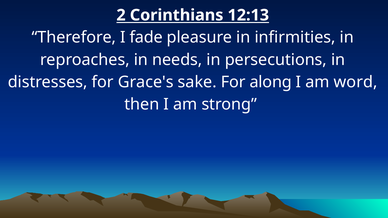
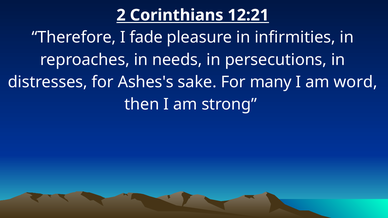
12:13: 12:13 -> 12:21
Grace's: Grace's -> Ashes's
along: along -> many
